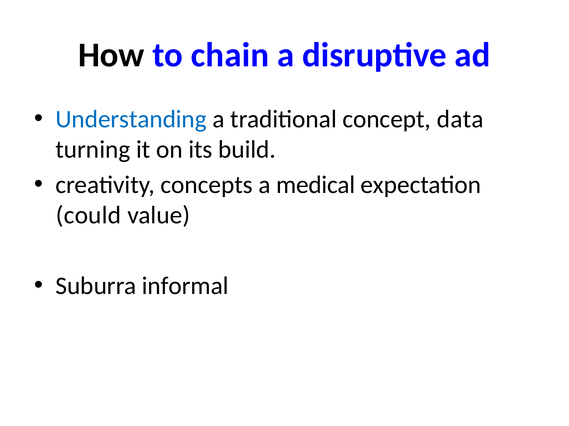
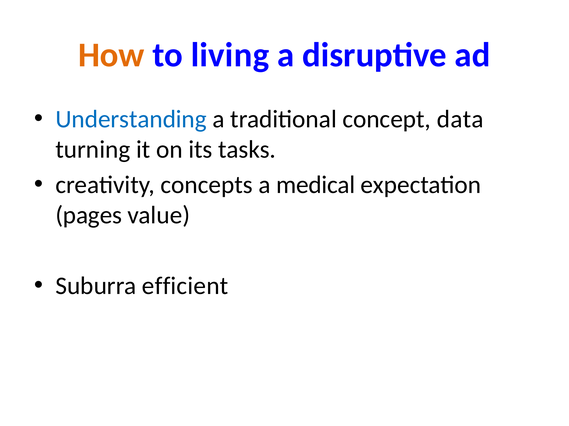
How colour: black -> orange
chain: chain -> living
build: build -> tasks
could: could -> pages
informal: informal -> efficient
